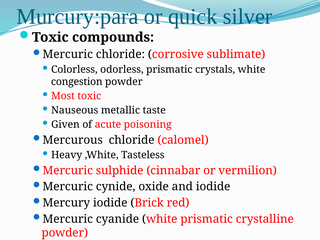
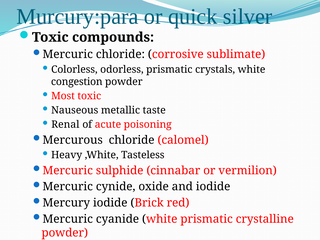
Given: Given -> Renal
